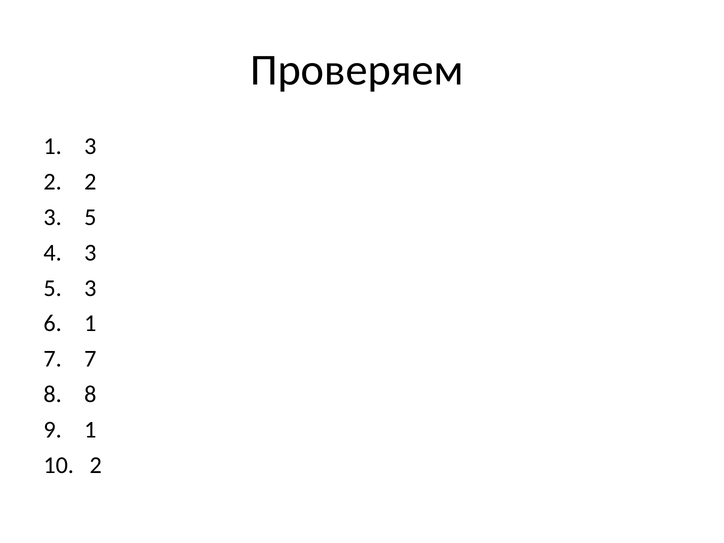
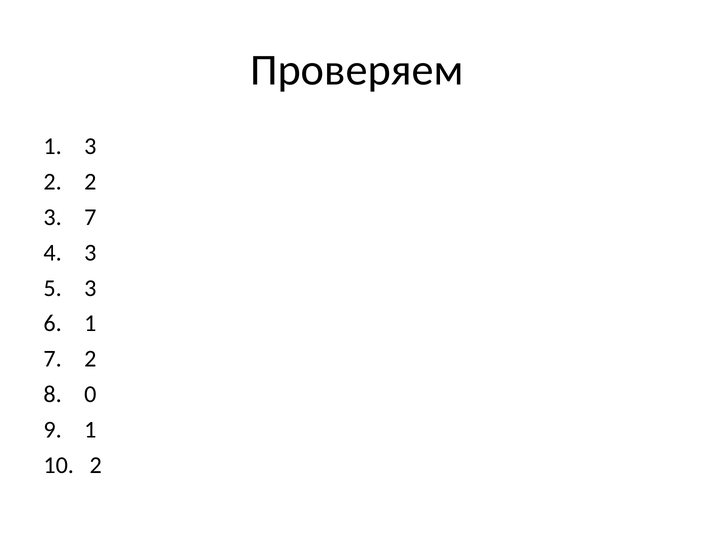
5 at (90, 217): 5 -> 7
7 at (90, 359): 7 -> 2
8 at (90, 394): 8 -> 0
